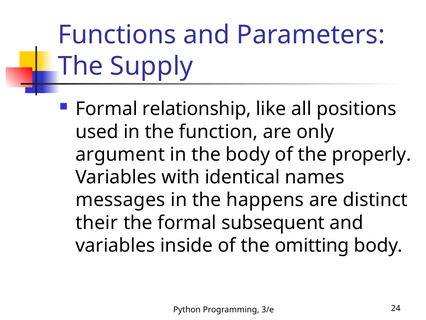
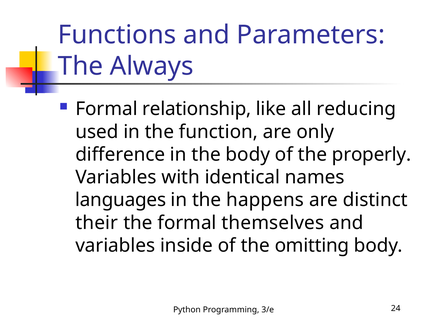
Supply: Supply -> Always
positions: positions -> reducing
argument: argument -> difference
messages: messages -> languages
subsequent: subsequent -> themselves
